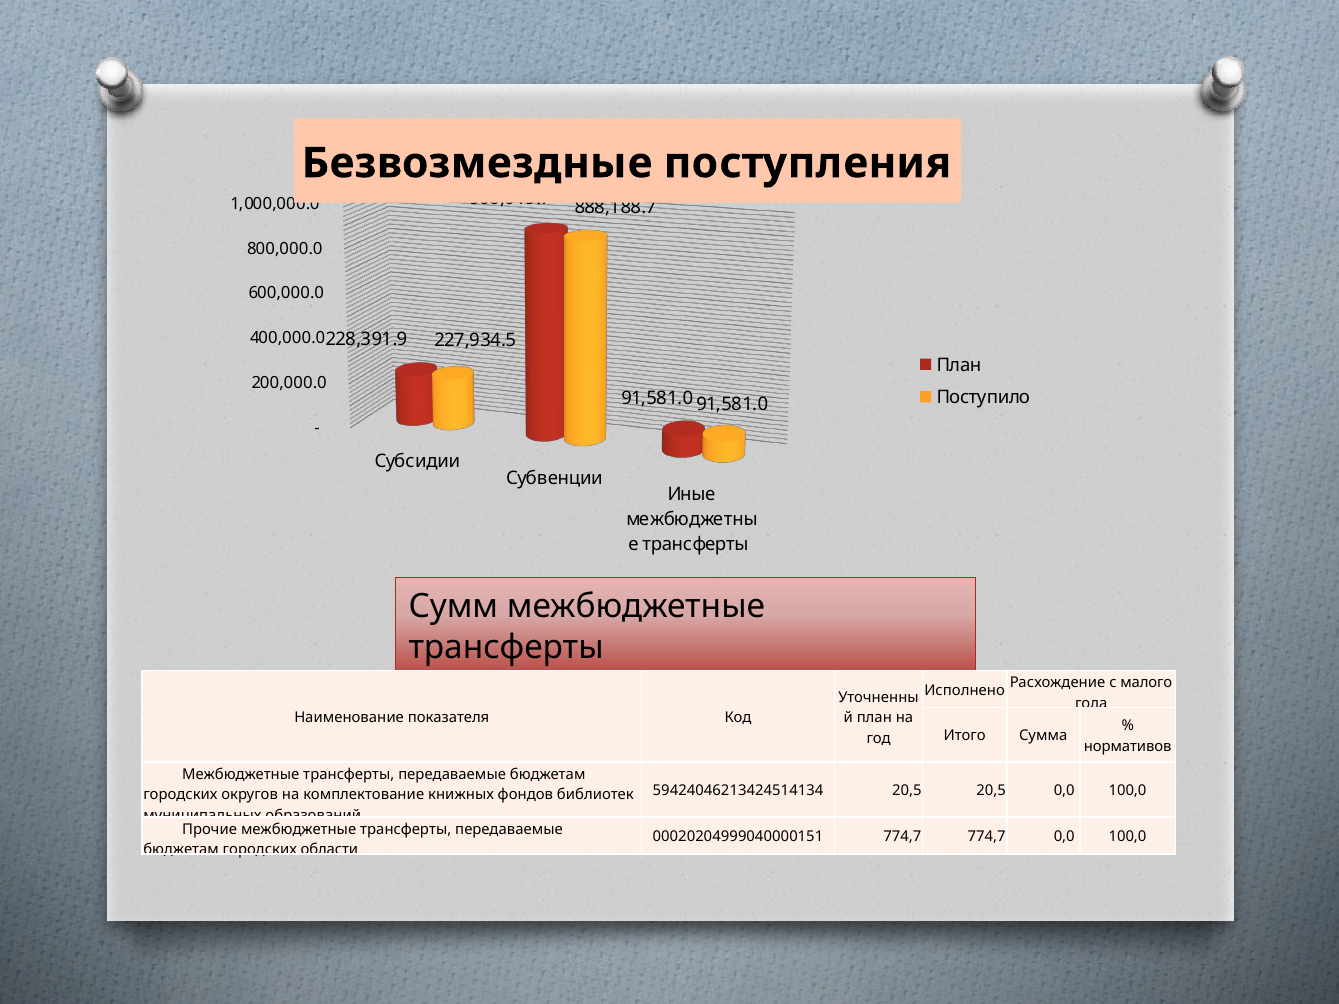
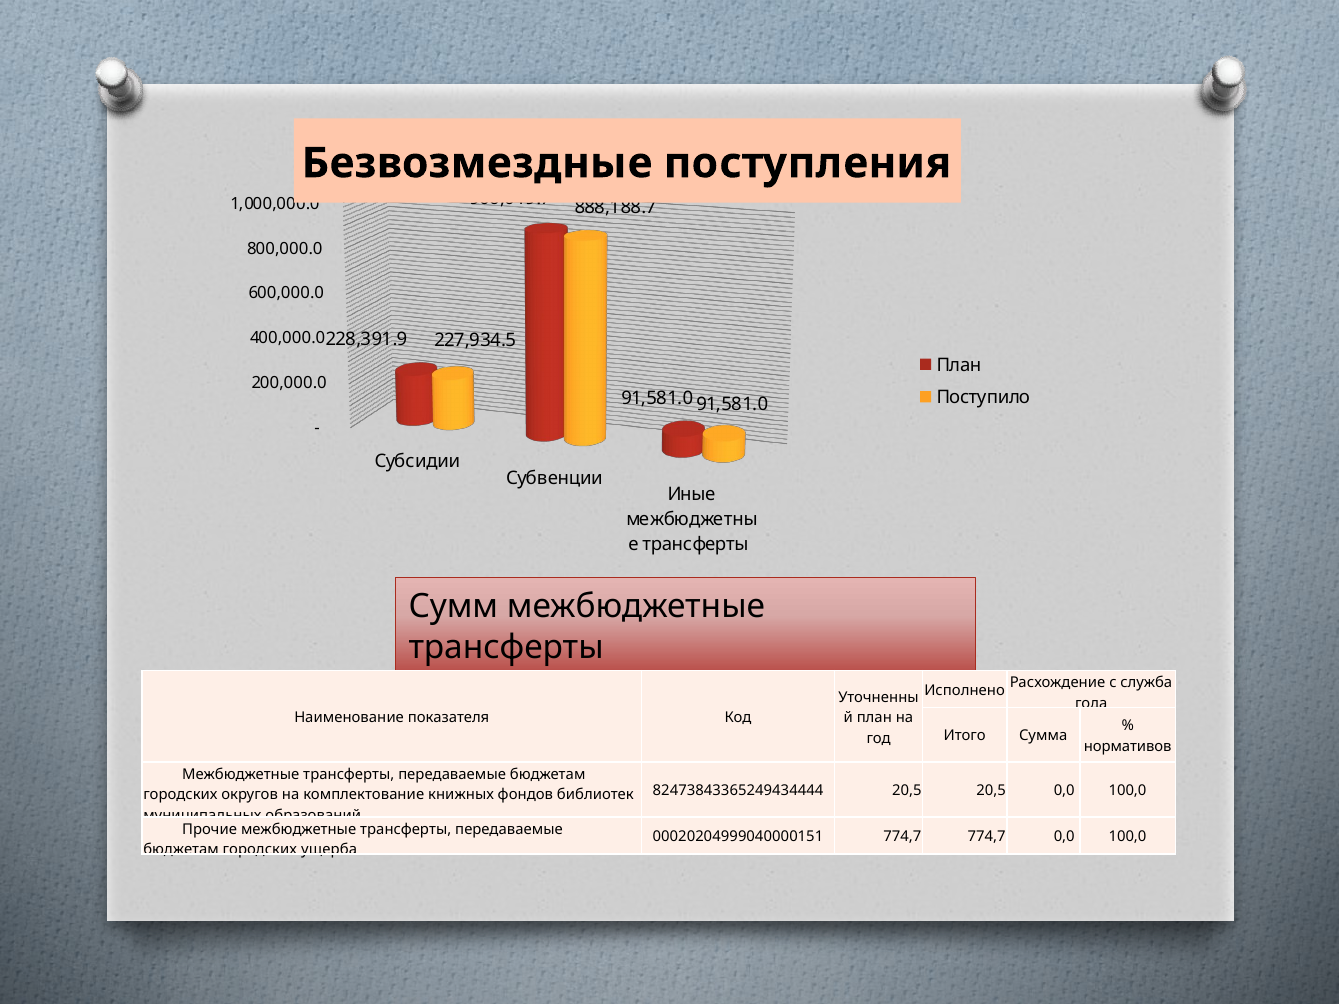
малого: малого -> служба
59424046213424514134: 59424046213424514134 -> 82473843365249434444
области: области -> ущерба
